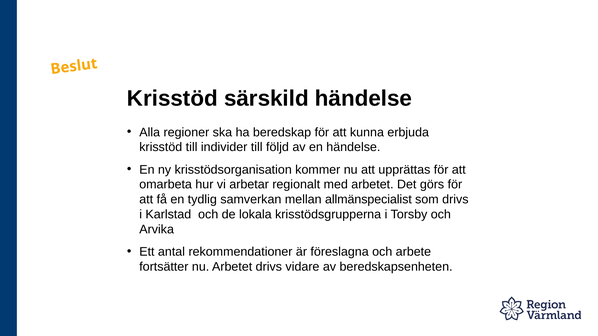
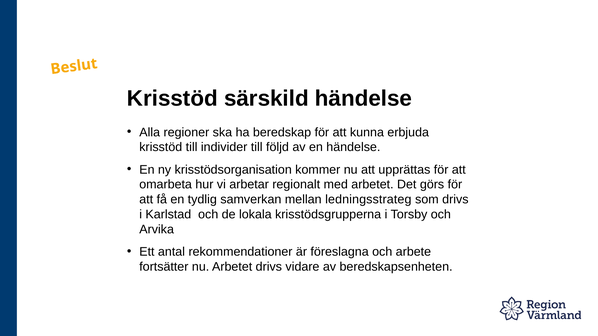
allmänspecialist: allmänspecialist -> ledningsstrateg
